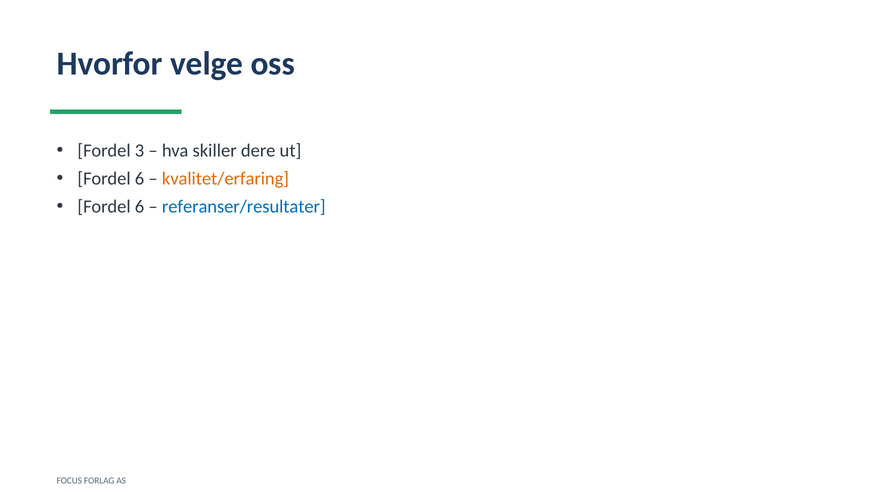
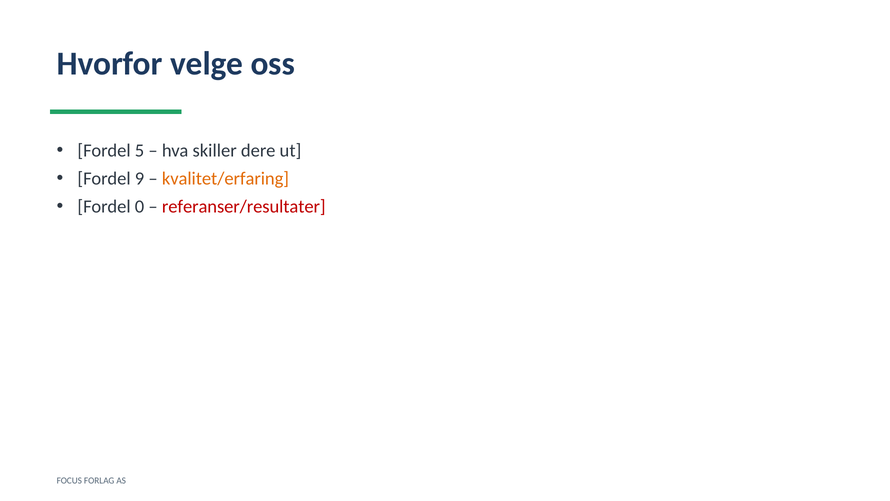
3: 3 -> 5
6 at (140, 179): 6 -> 9
6 at (140, 206): 6 -> 0
referanser/resultater colour: blue -> red
